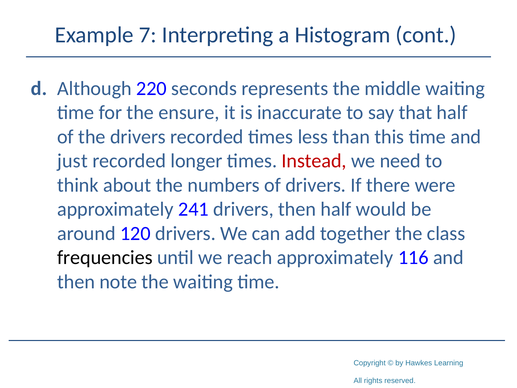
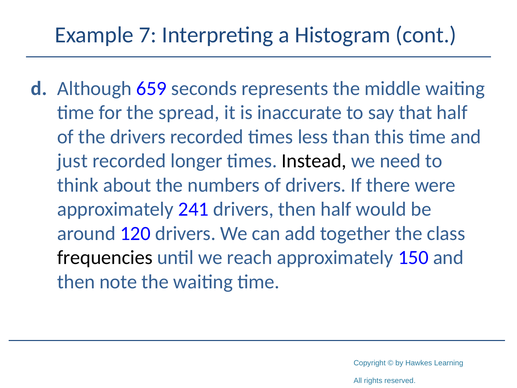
220: 220 -> 659
ensure: ensure -> spread
Instead colour: red -> black
116: 116 -> 150
